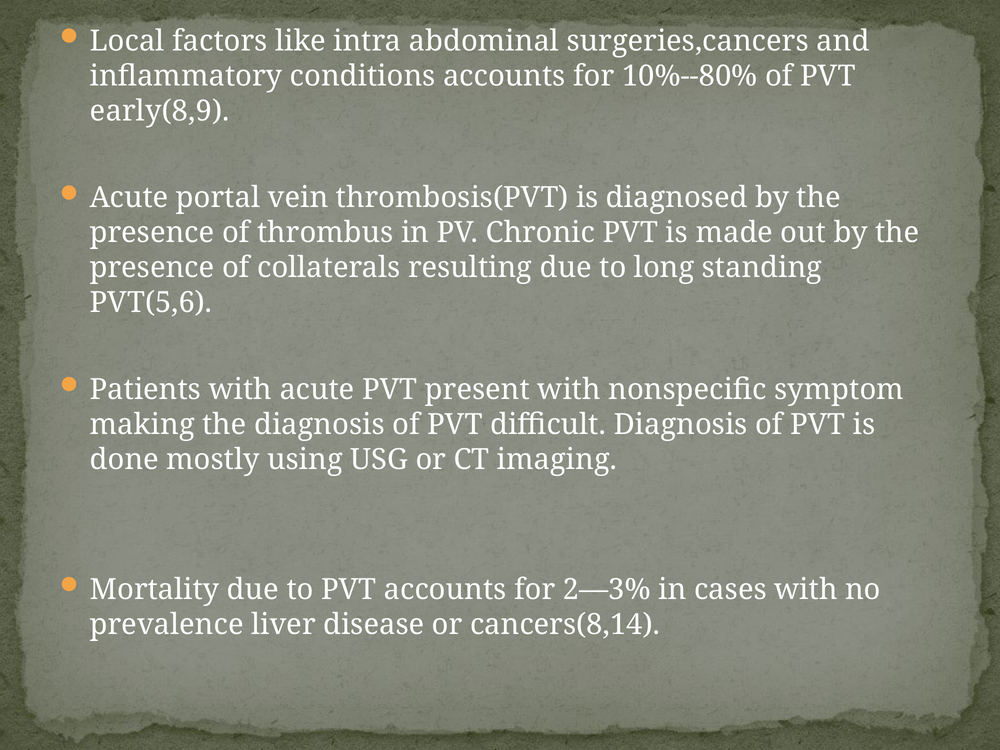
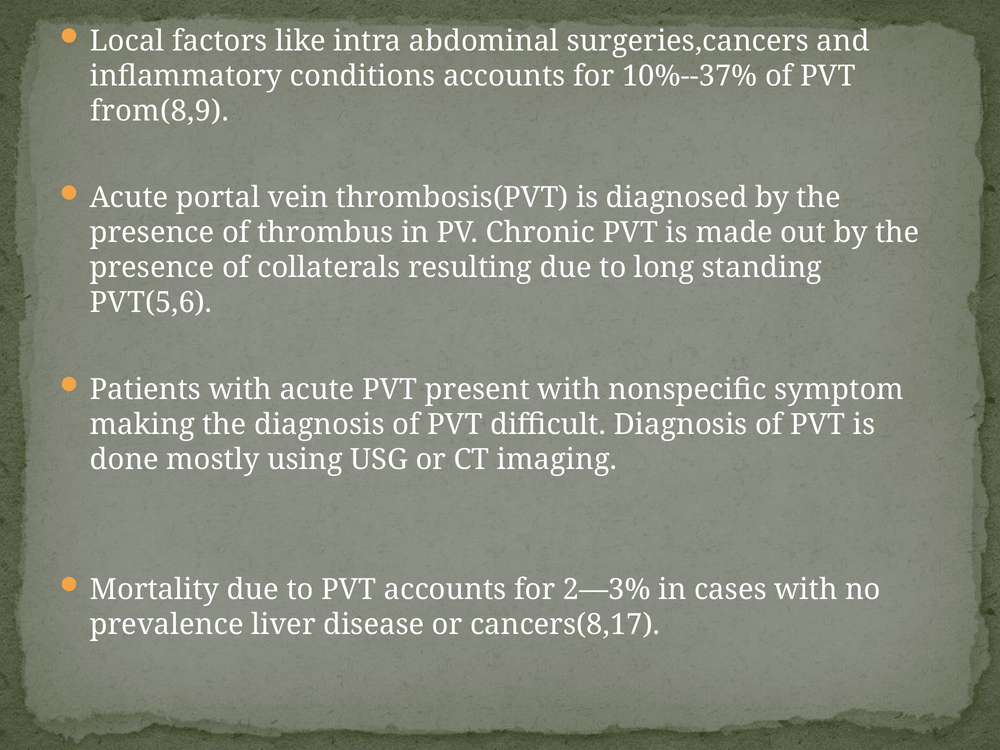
10%--80%: 10%--80% -> 10%--37%
early(8,9: early(8,9 -> from(8,9
cancers(8,14: cancers(8,14 -> cancers(8,17
